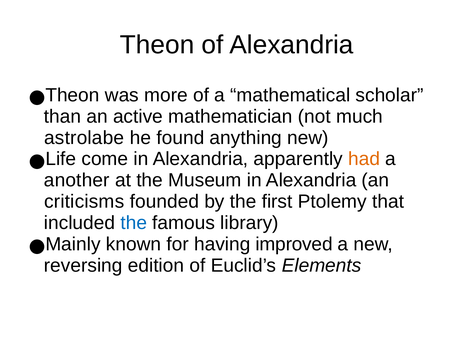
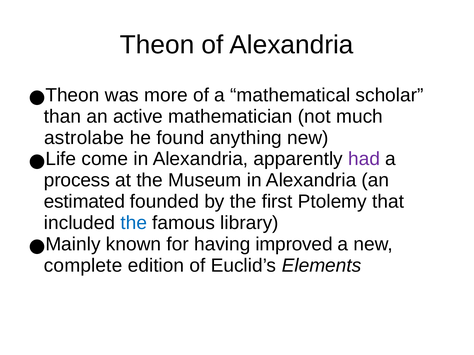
had colour: orange -> purple
another: another -> process
criticisms: criticisms -> estimated
reversing: reversing -> complete
